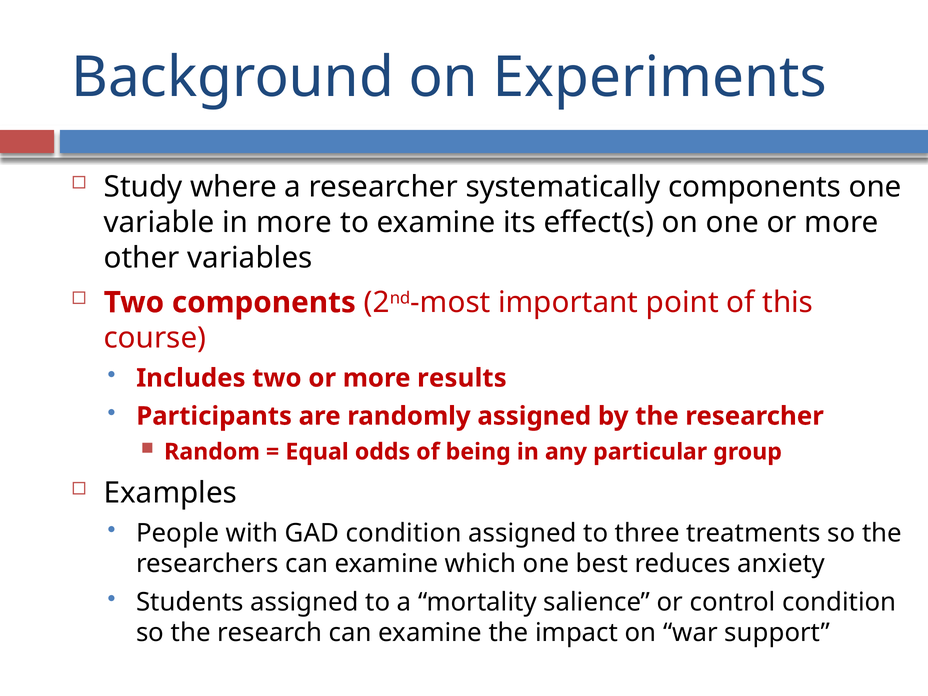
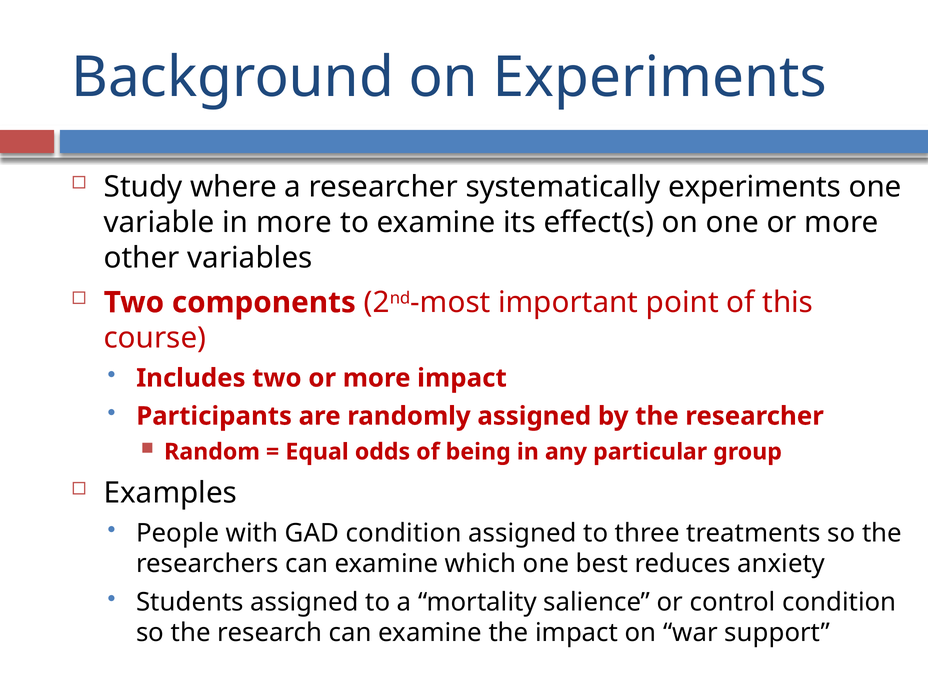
systematically components: components -> experiments
more results: results -> impact
